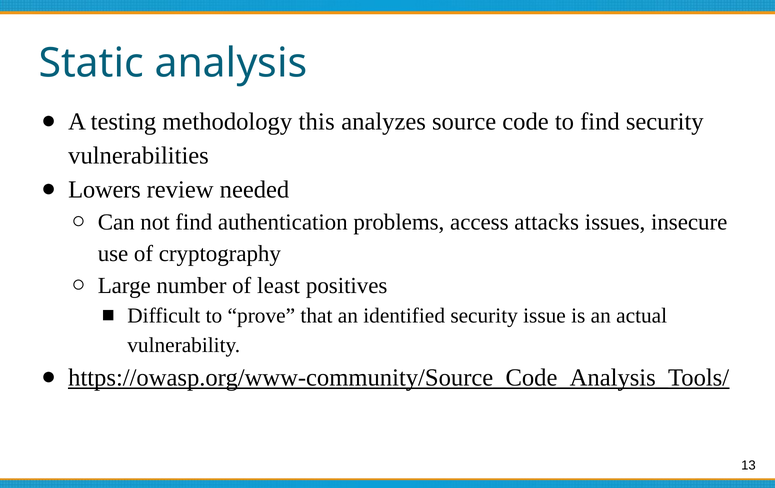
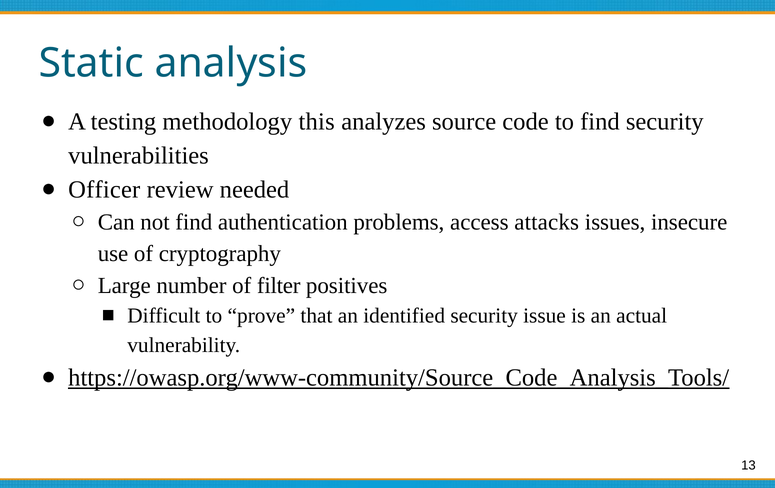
Lowers: Lowers -> Officer
least: least -> filter
